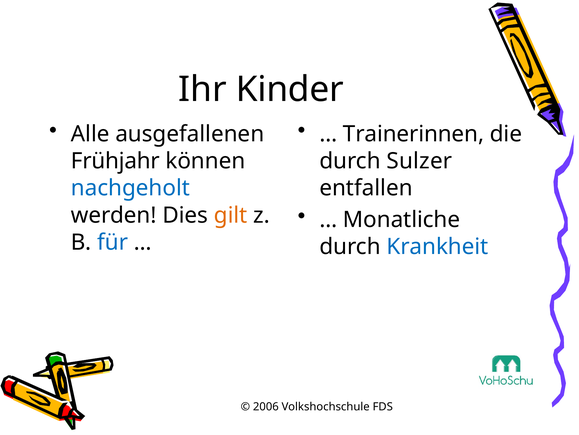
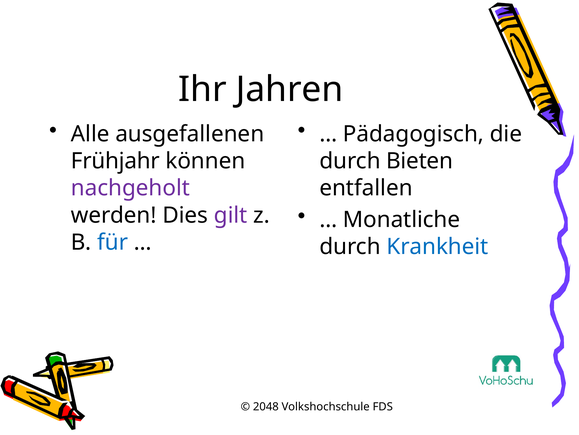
Kinder: Kinder -> Jahren
Trainerinnen: Trainerinnen -> Pädagogisch
Sulzer: Sulzer -> Bieten
nachgeholt colour: blue -> purple
gilt colour: orange -> purple
2006: 2006 -> 2048
